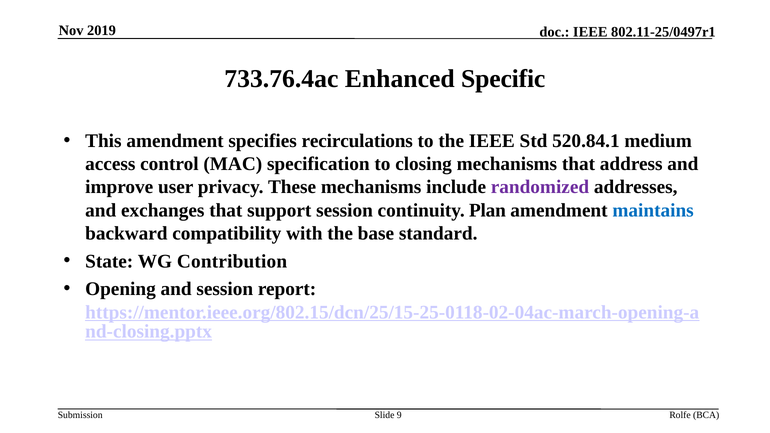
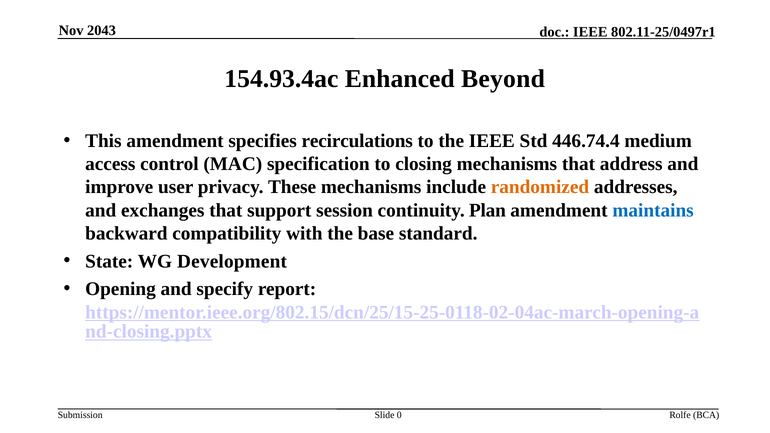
2019: 2019 -> 2043
733.76.4ac: 733.76.4ac -> 154.93.4ac
Specific: Specific -> Beyond
520.84.1: 520.84.1 -> 446.74.4
randomized colour: purple -> orange
Contribution: Contribution -> Development
and session: session -> specify
9: 9 -> 0
